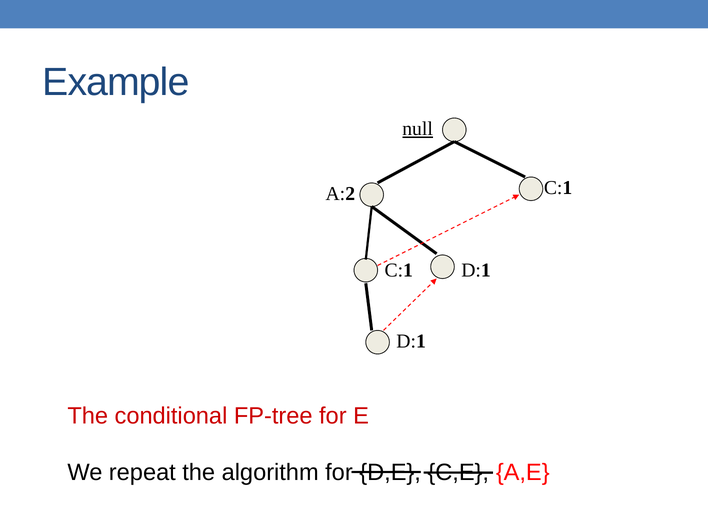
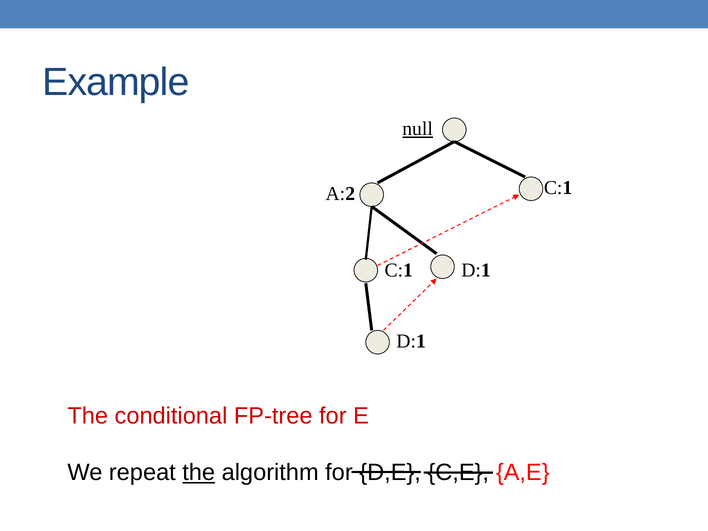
the at (199, 473) underline: none -> present
